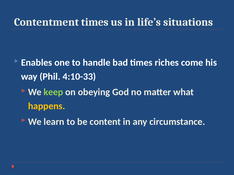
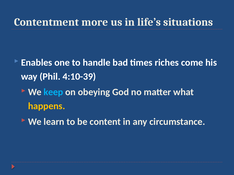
Contentment times: times -> more
4:10-33: 4:10-33 -> 4:10-39
keep colour: light green -> light blue
